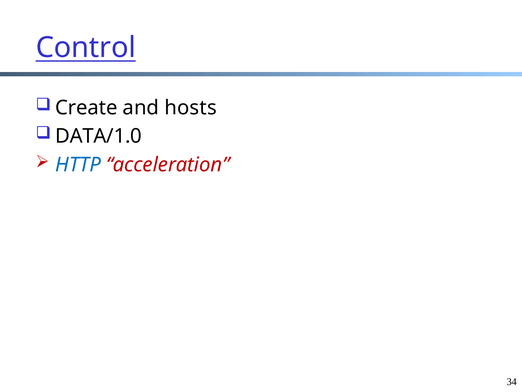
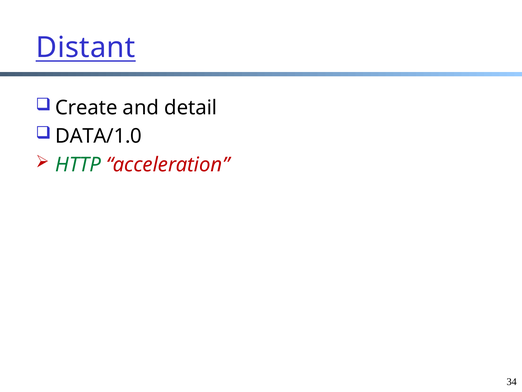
Control: Control -> Distant
hosts: hosts -> detail
HTTP colour: blue -> green
